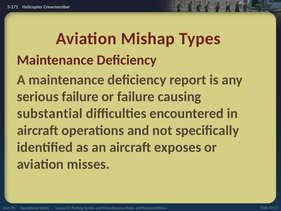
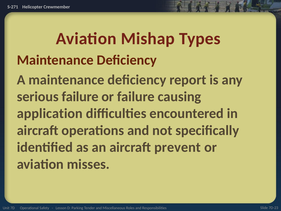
substantial: substantial -> application
exposes: exposes -> prevent
